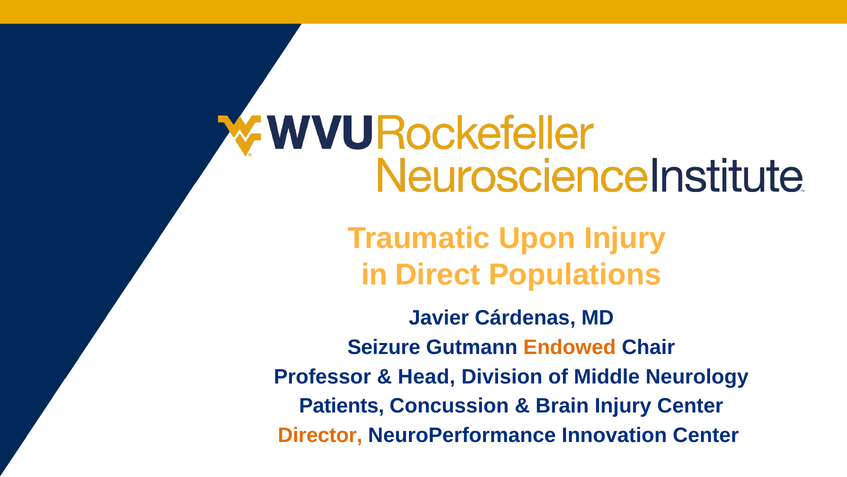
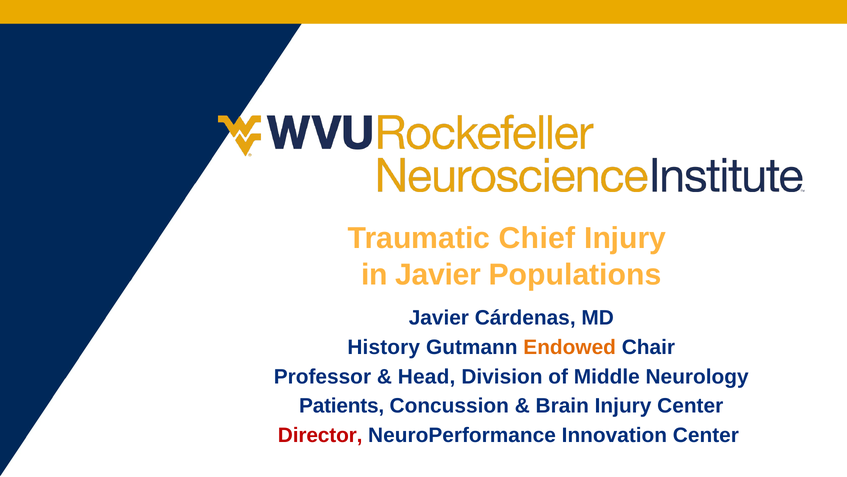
Upon: Upon -> Chief
in Direct: Direct -> Javier
Seizure: Seizure -> History
Director colour: orange -> red
